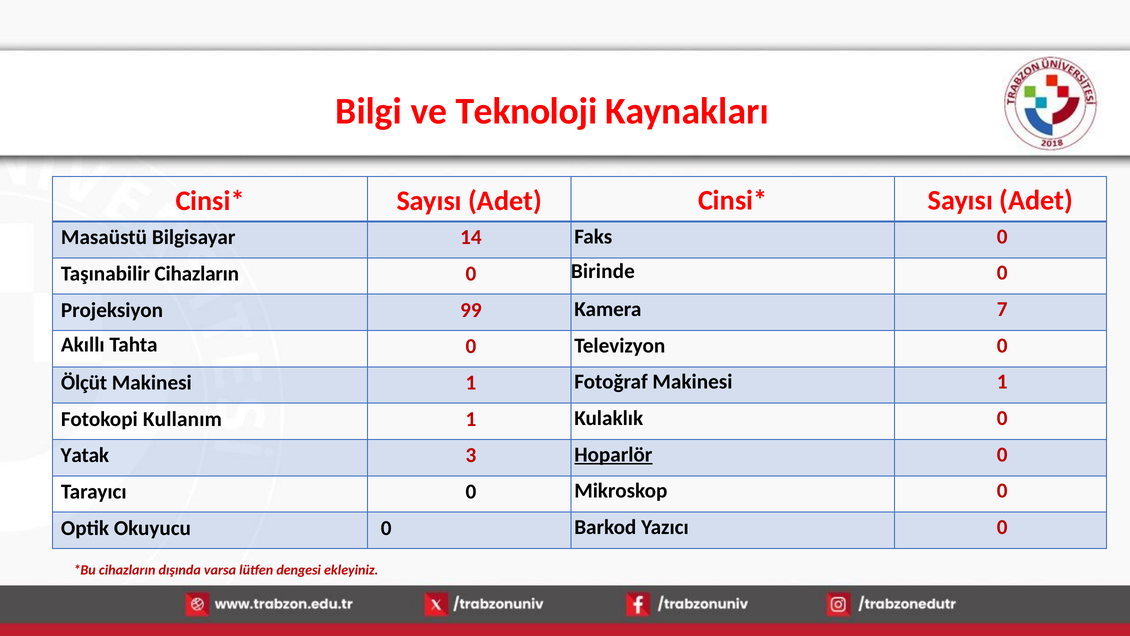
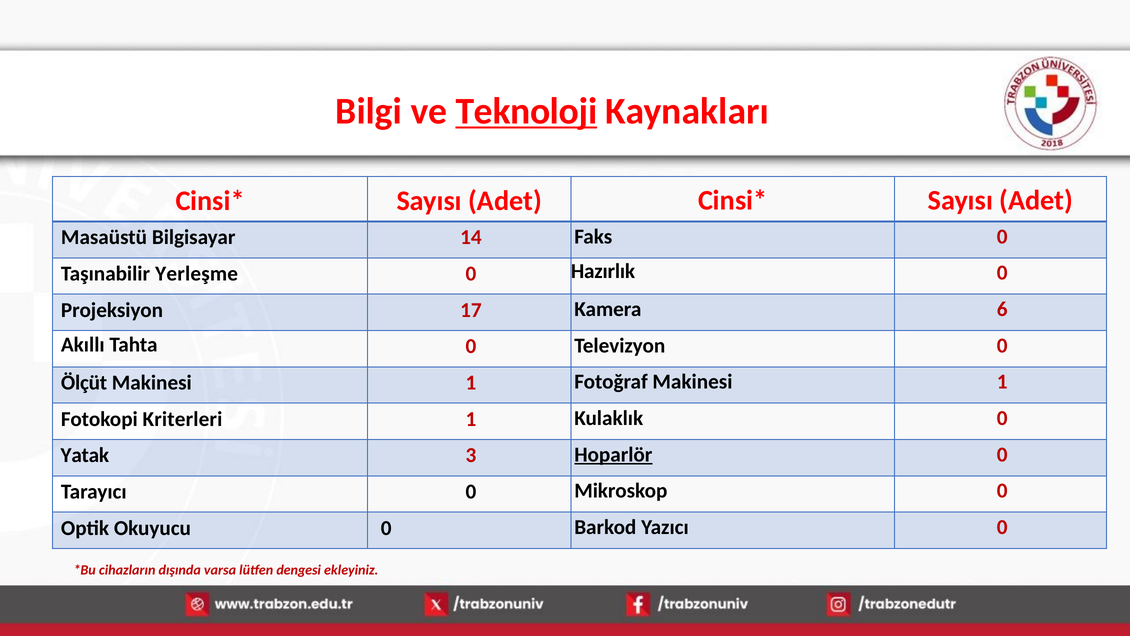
Teknoloji underline: none -> present
Taşınabilir Cihazların: Cihazların -> Yerleşme
Birinde: Birinde -> Hazırlık
99: 99 -> 17
7: 7 -> 6
Kullanım: Kullanım -> Kriterleri
